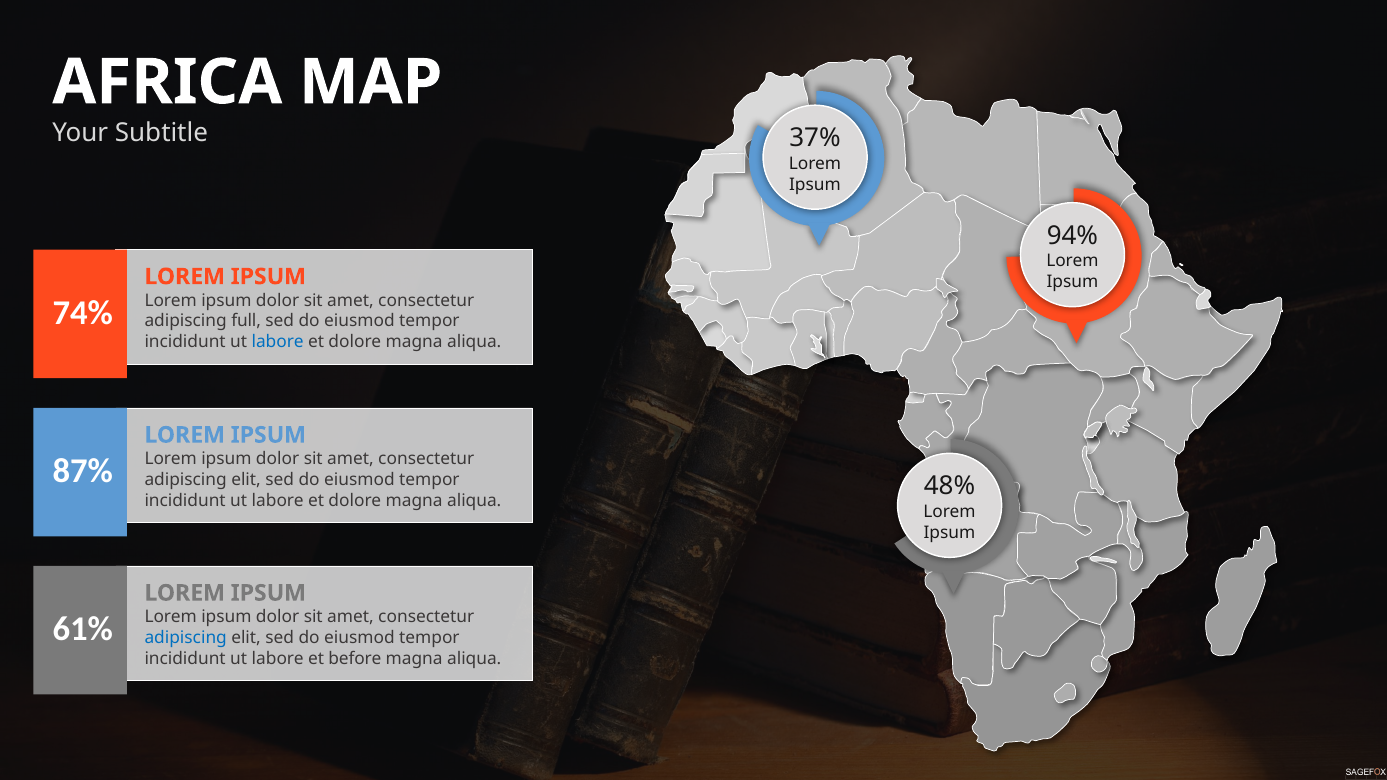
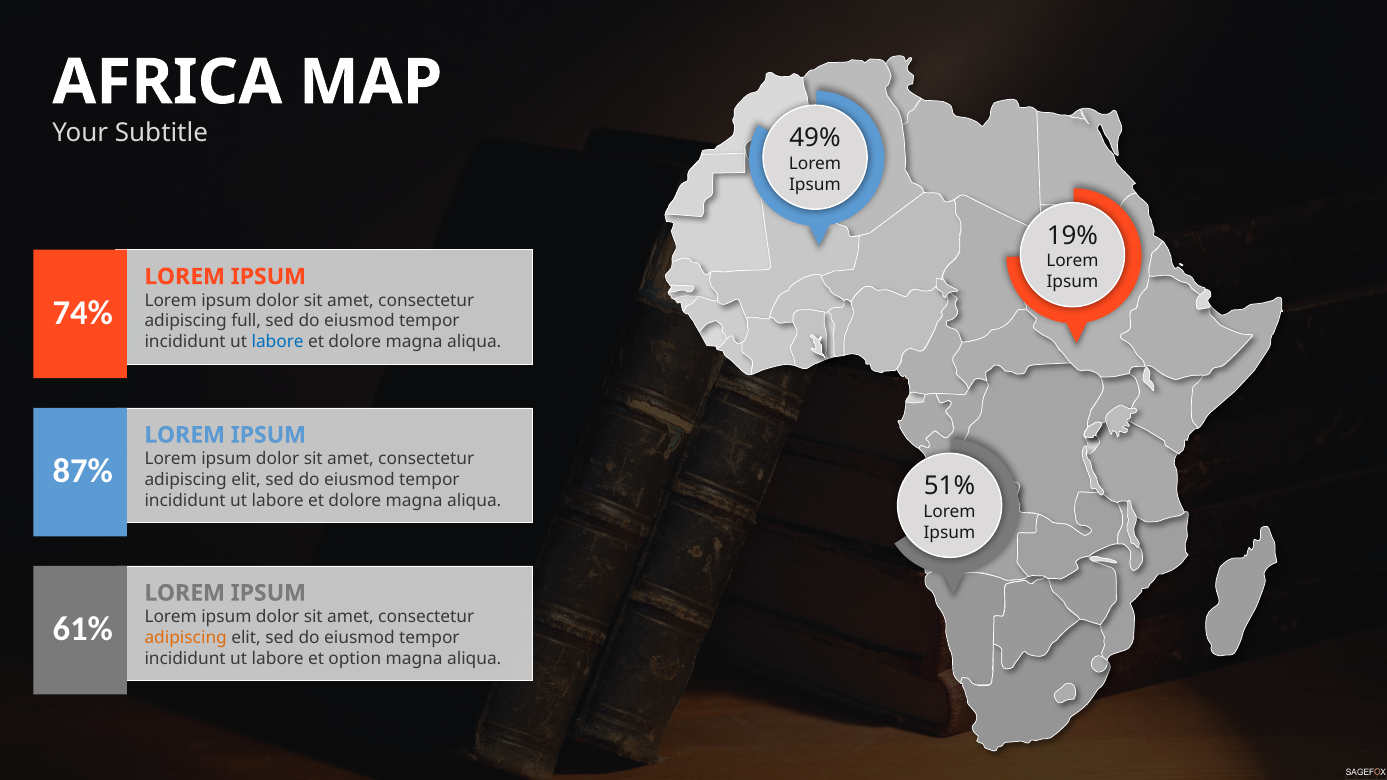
37%: 37% -> 49%
94%: 94% -> 19%
48%: 48% -> 51%
adipiscing at (186, 638) colour: blue -> orange
before: before -> option
